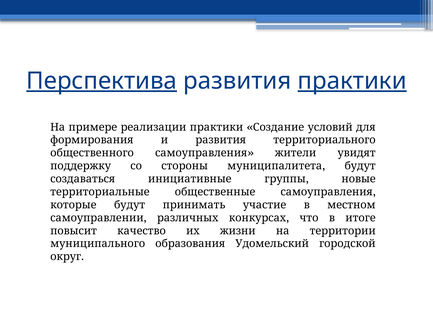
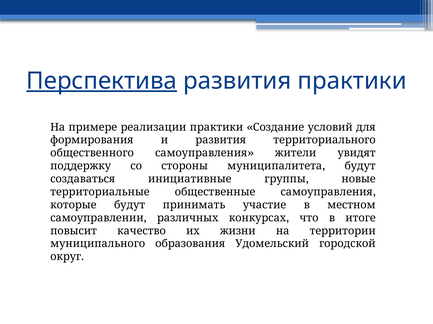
практики at (352, 81) underline: present -> none
